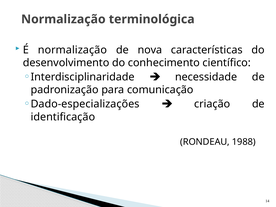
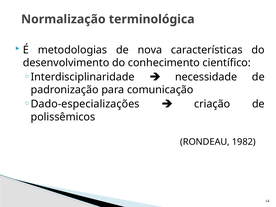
É normalização: normalização -> metodologias
identificação: identificação -> polissêmicos
1988: 1988 -> 1982
